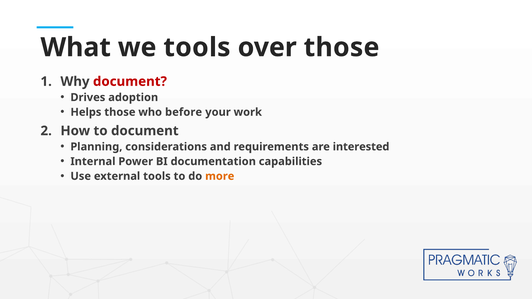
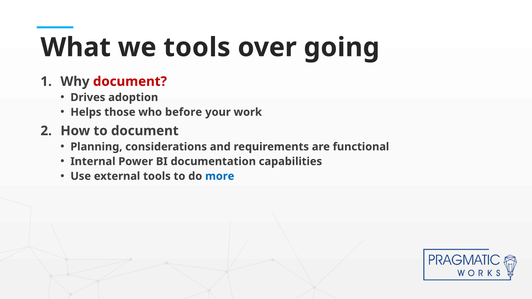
over those: those -> going
interested: interested -> functional
more colour: orange -> blue
